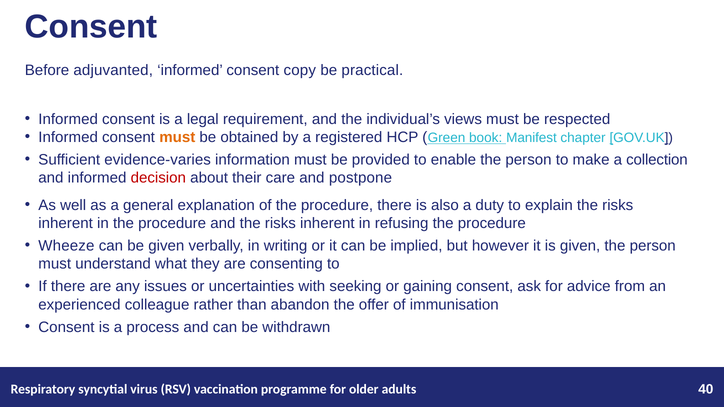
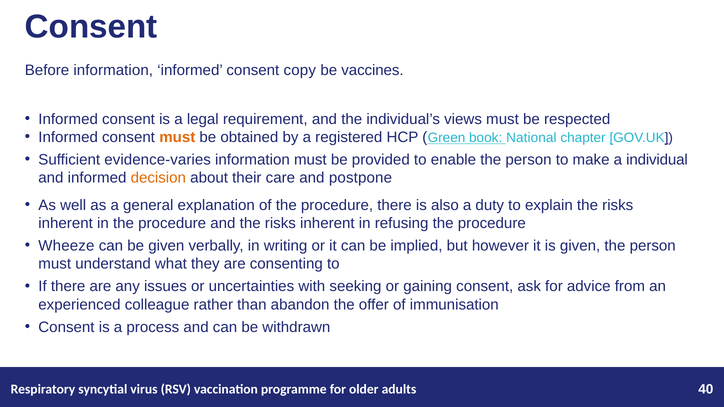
Before adjuvanted: adjuvanted -> information
practical: practical -> vaccines
Manifest: Manifest -> National
collection: collection -> individual
decision colour: red -> orange
